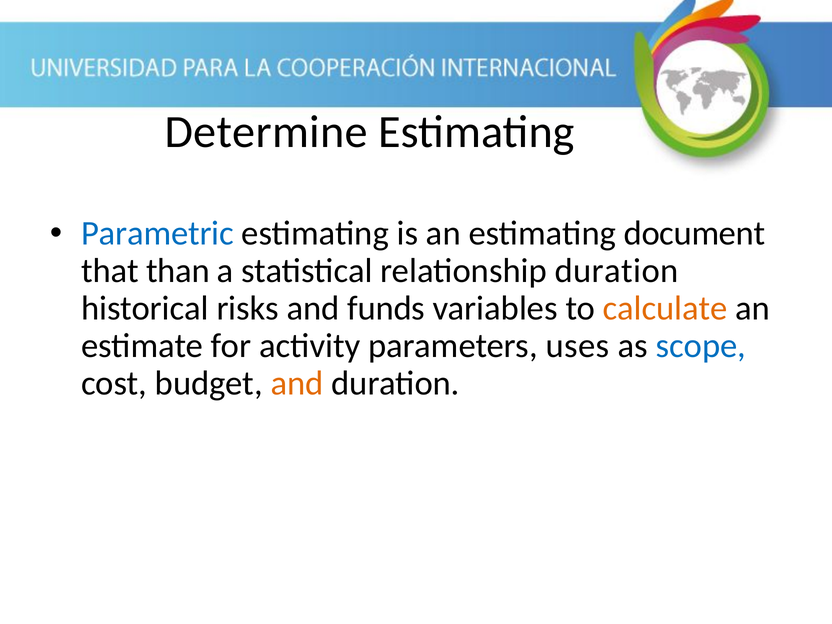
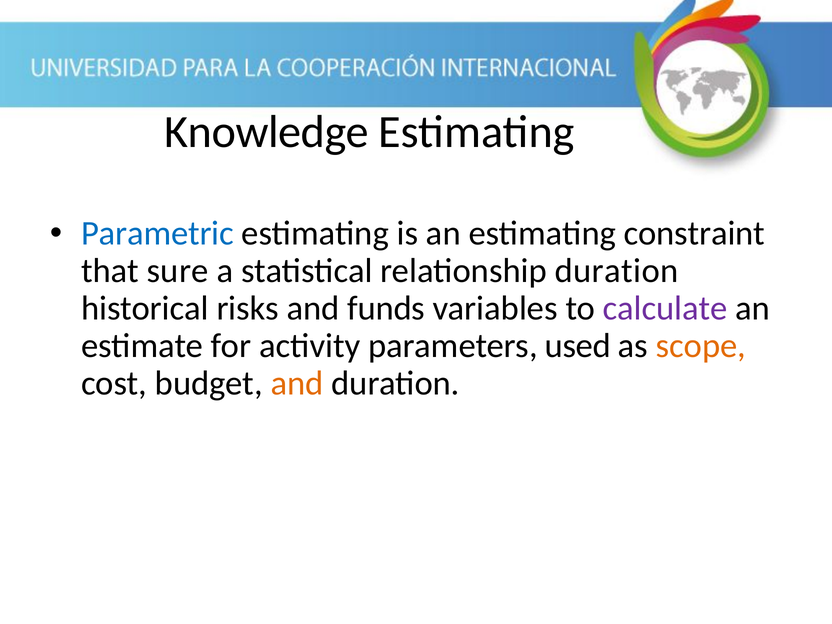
Determine: Determine -> Knowledge
document: document -> constraint
than: than -> sure
calculate colour: orange -> purple
uses: uses -> used
scope colour: blue -> orange
